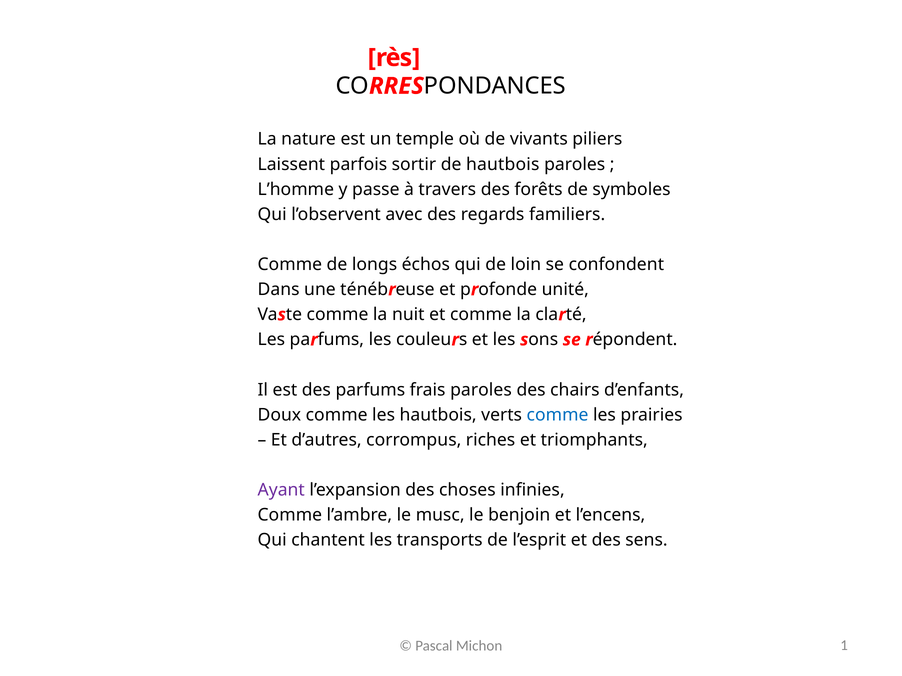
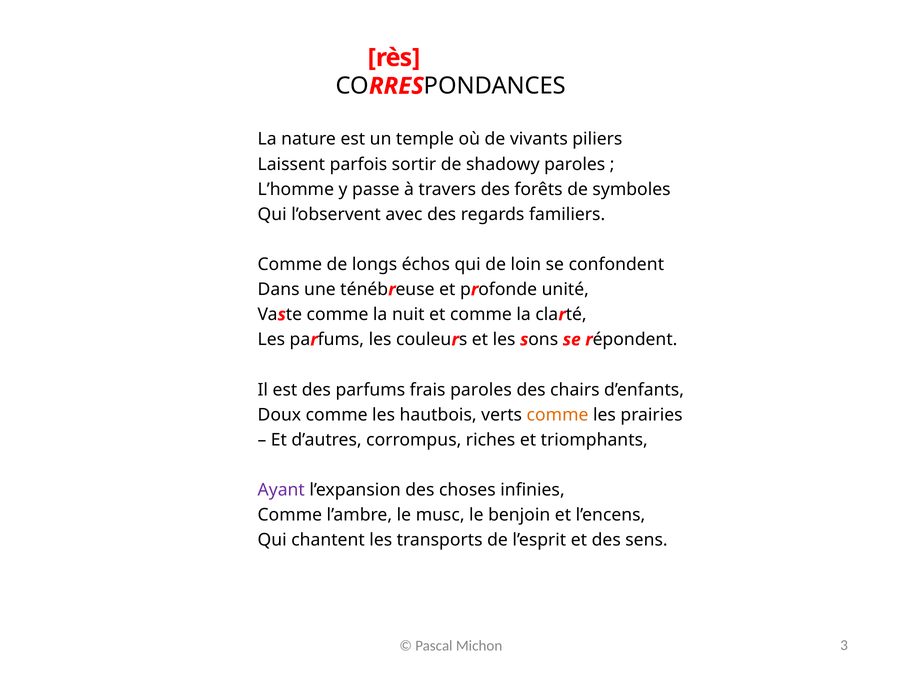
de hautbois: hautbois -> shadowy
comme at (558, 415) colour: blue -> orange
1: 1 -> 3
